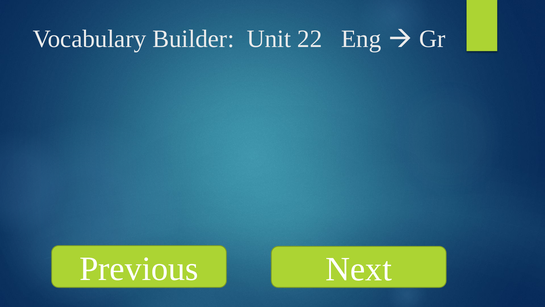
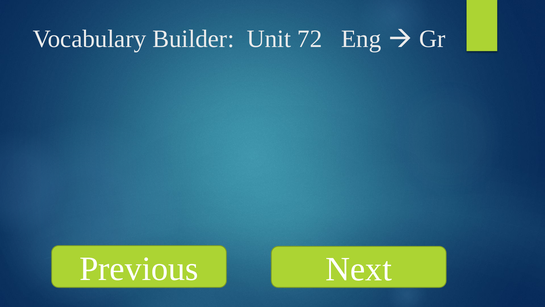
22: 22 -> 72
